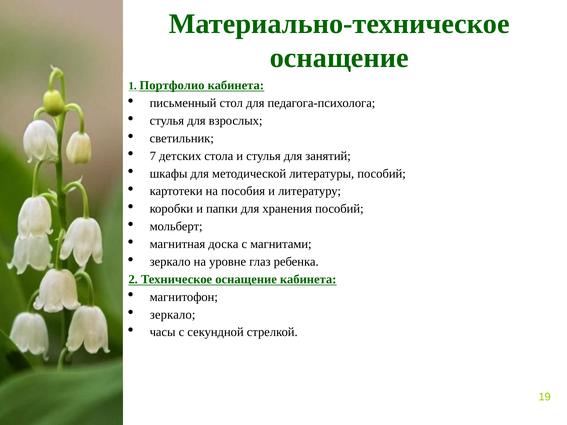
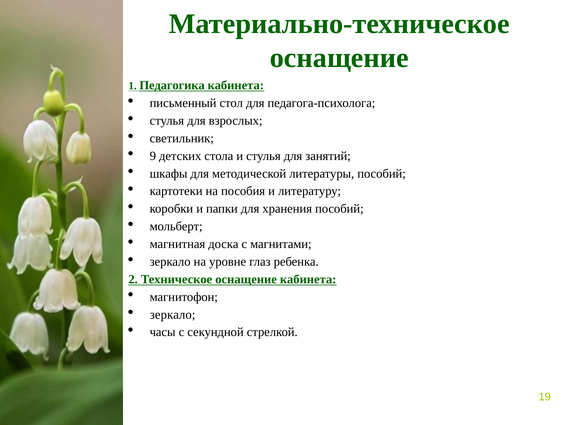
Портфолио: Портфолио -> Педагогика
7: 7 -> 9
